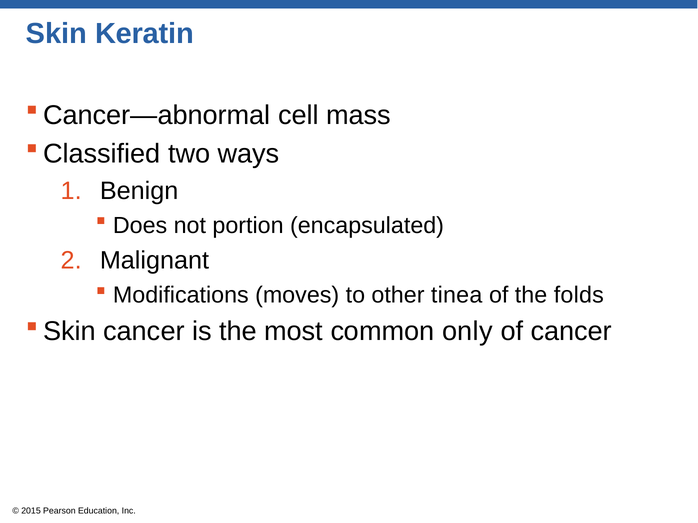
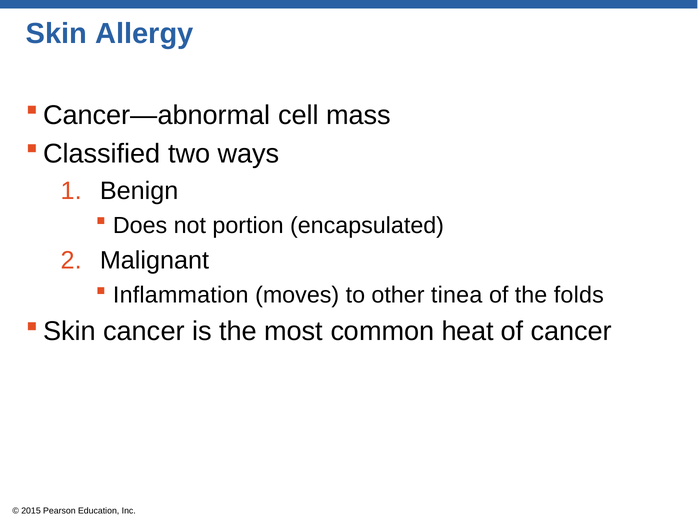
Keratin: Keratin -> Allergy
Modifications: Modifications -> Inflammation
only: only -> heat
